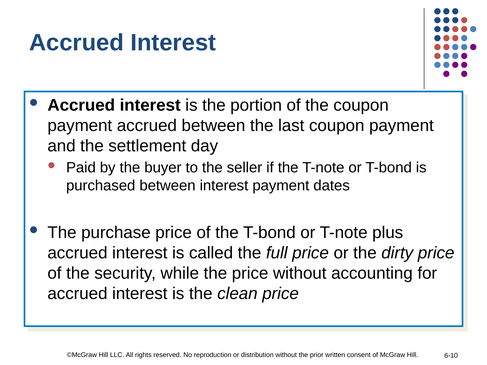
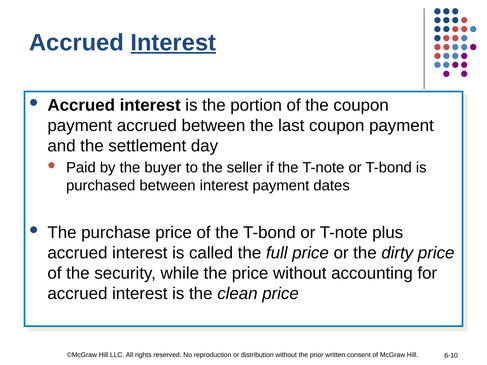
Interest at (173, 43) underline: none -> present
